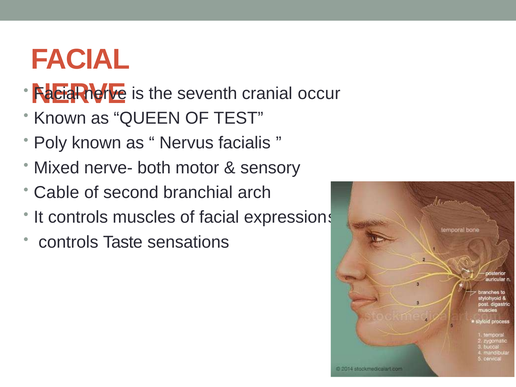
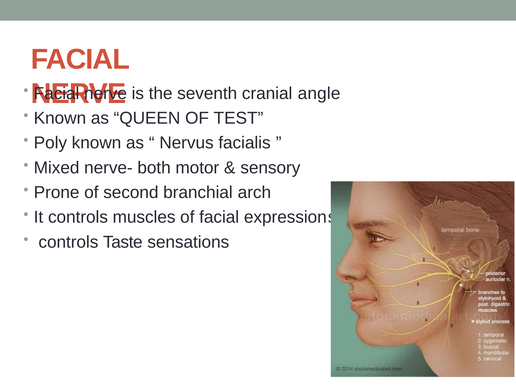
occur: occur -> angle
Cable: Cable -> Prone
